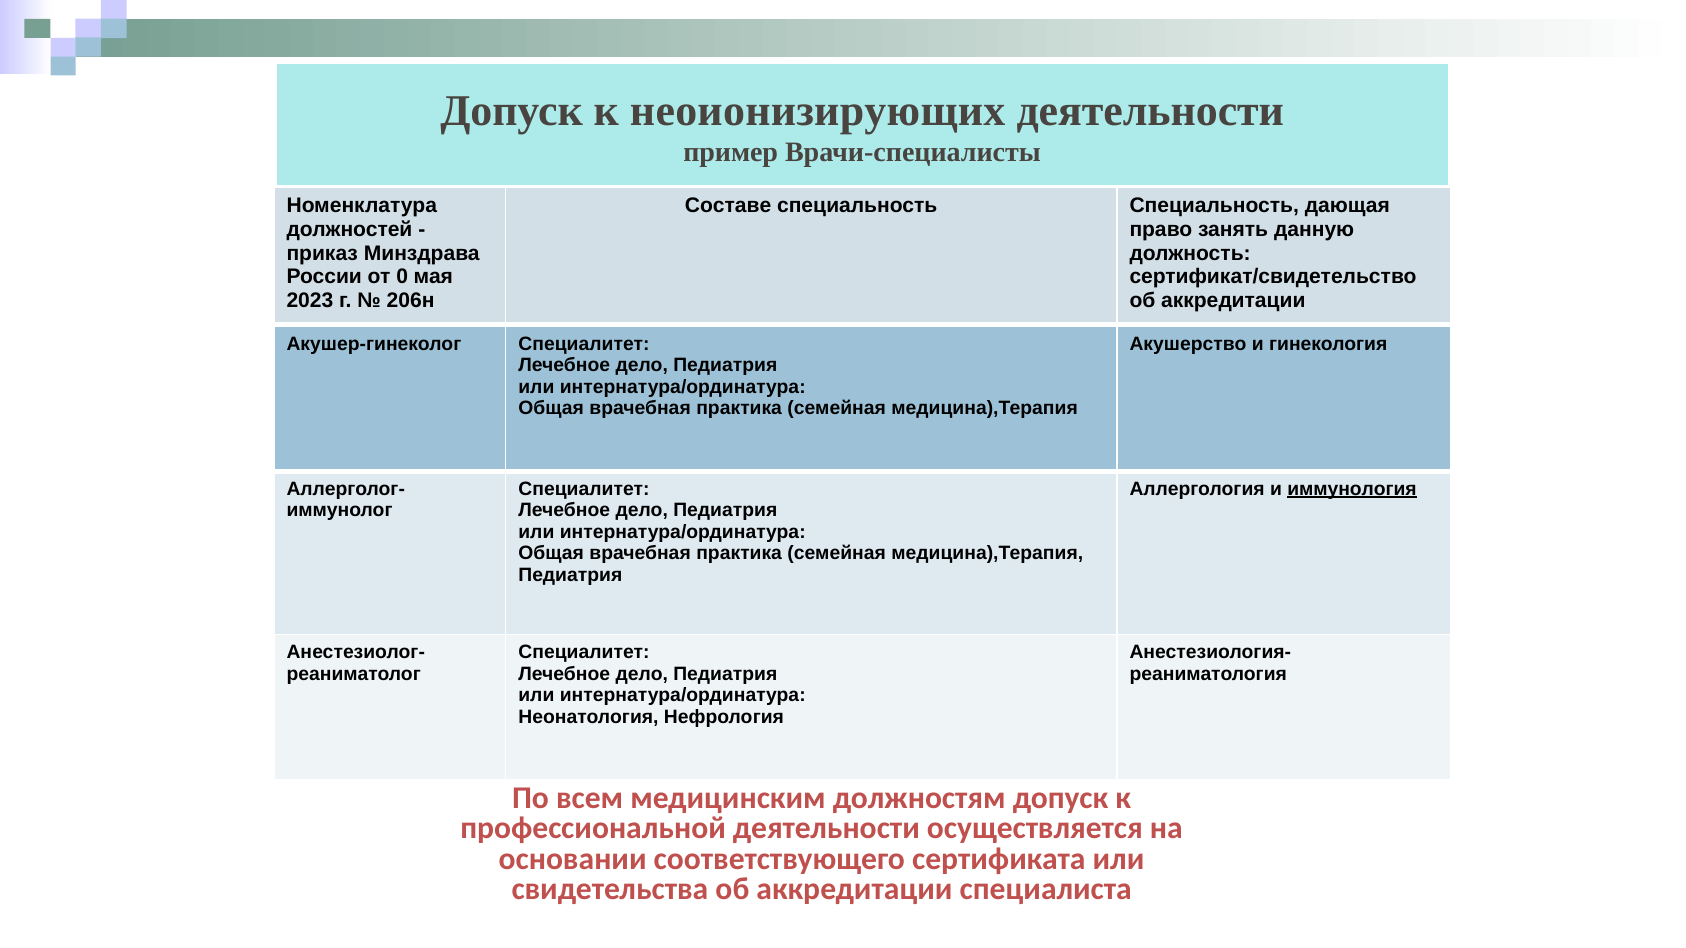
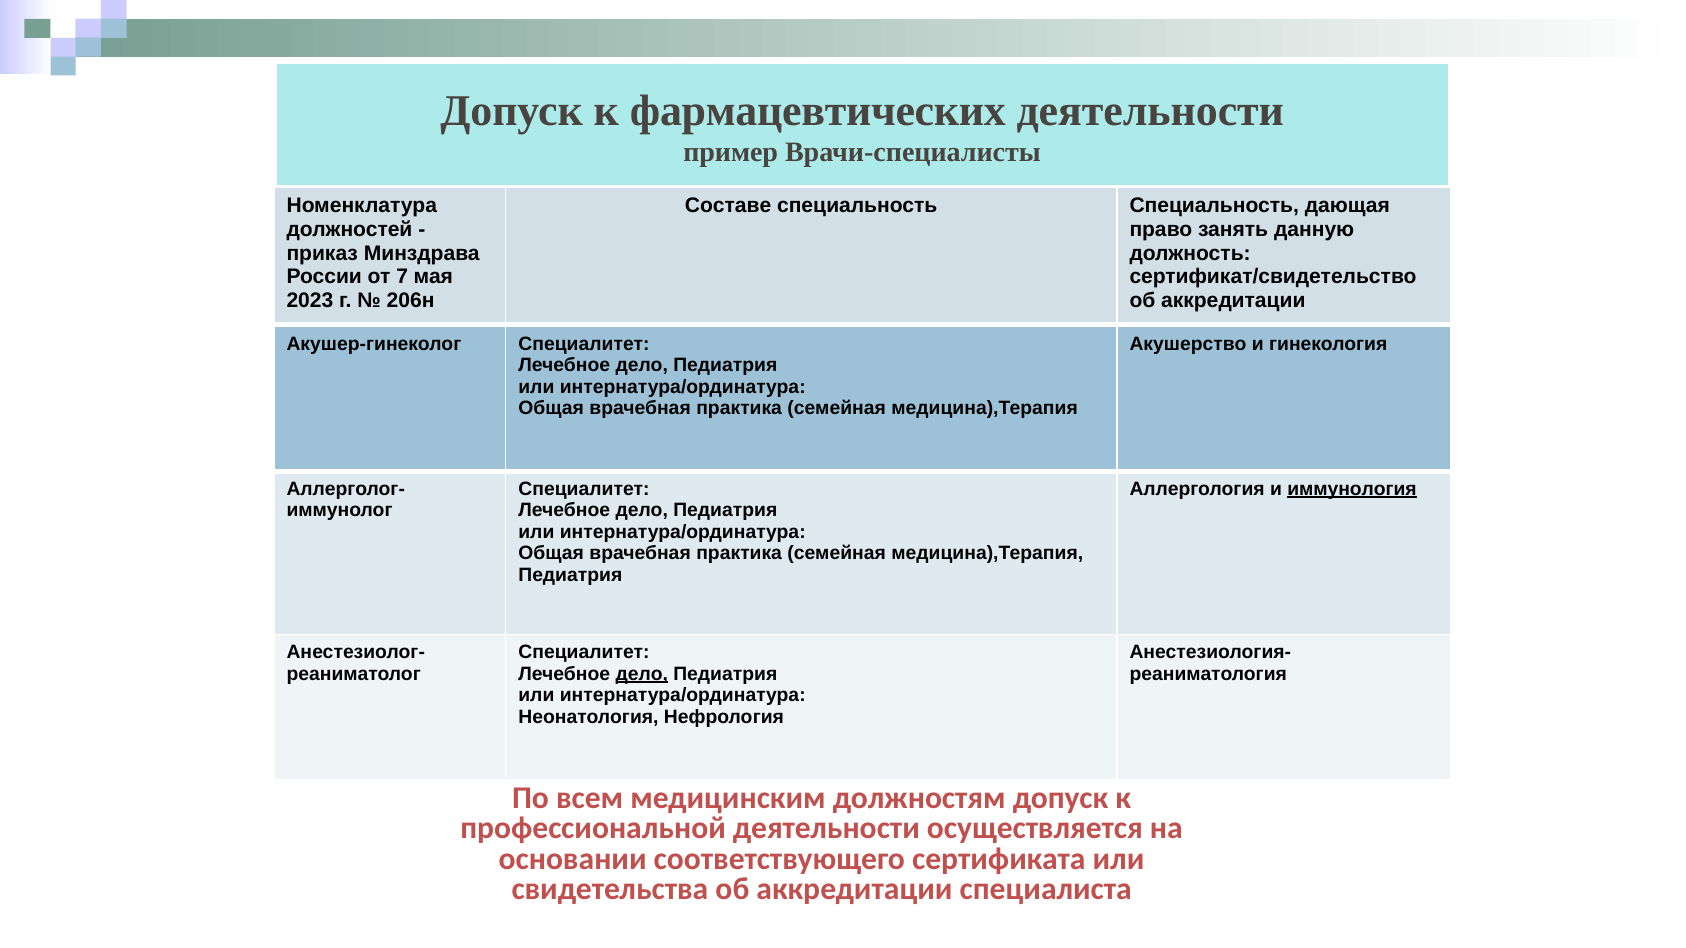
неоионизирующих: неоионизирующих -> фармацевтических
0: 0 -> 7
дело at (642, 674) underline: none -> present
